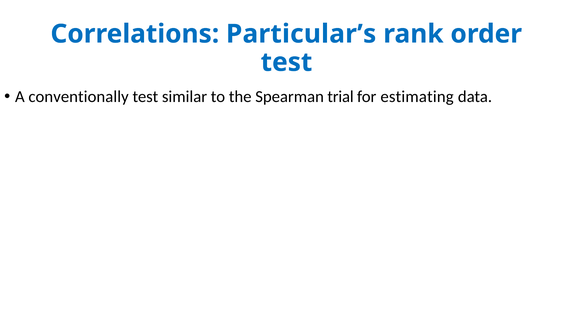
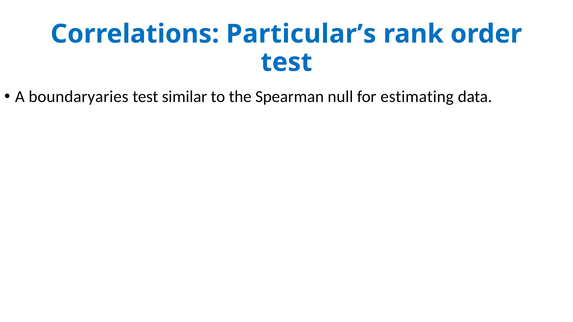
conventionally: conventionally -> boundaryaries
trial: trial -> null
